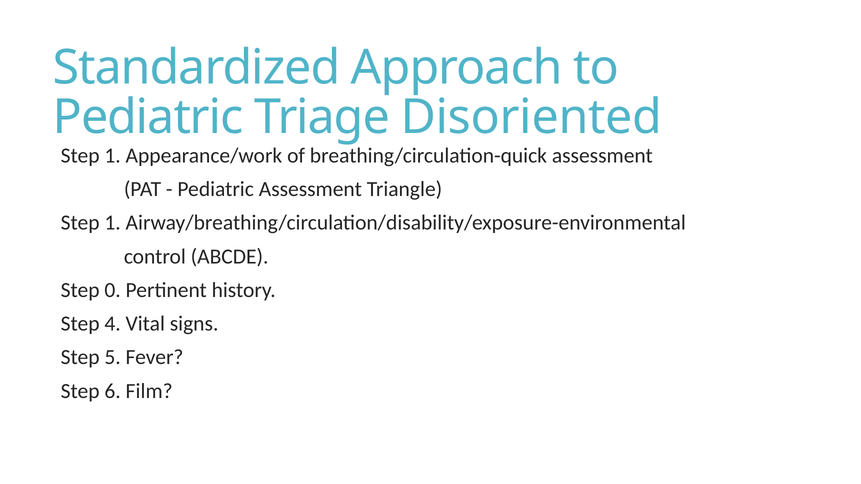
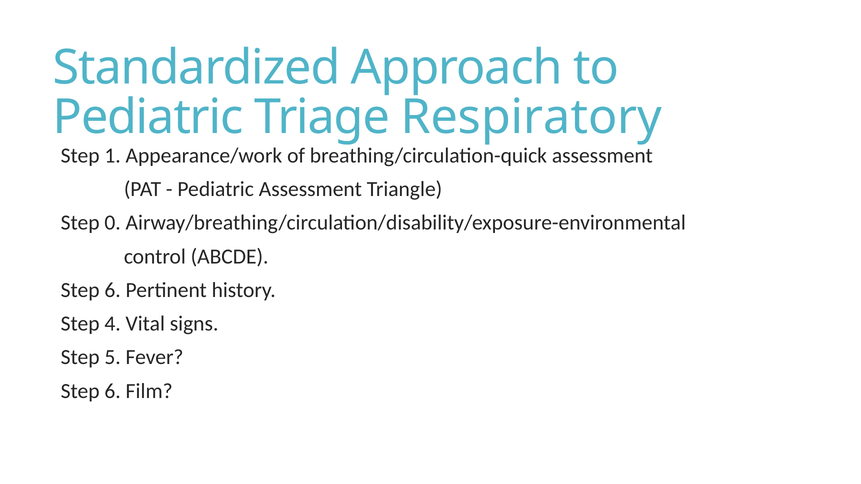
Disoriented: Disoriented -> Respiratory
1 at (113, 223): 1 -> 0
0 at (113, 290): 0 -> 6
